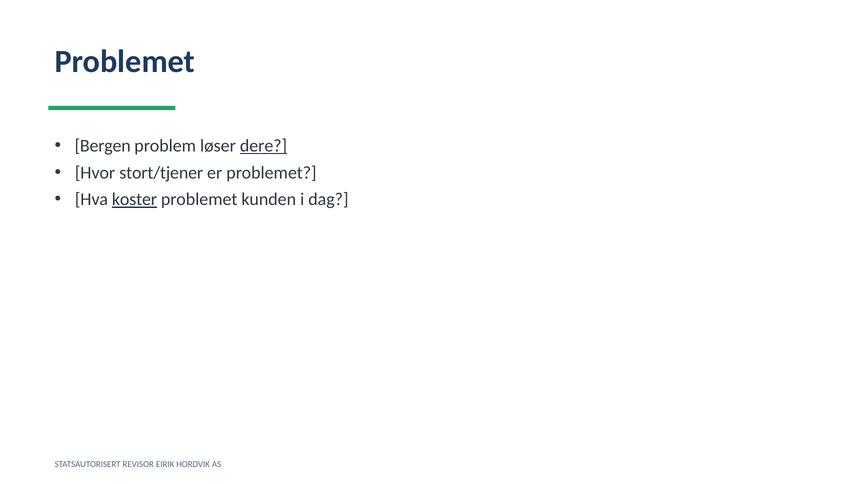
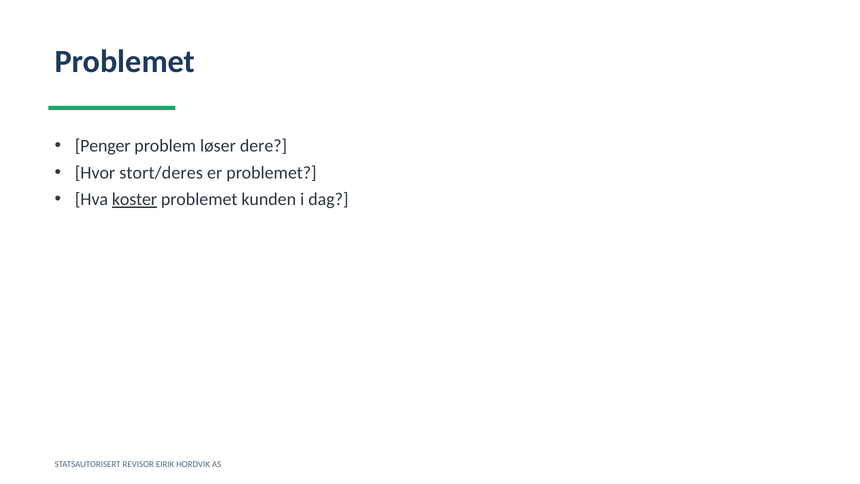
Bergen: Bergen -> Penger
dere underline: present -> none
stort/tjener: stort/tjener -> stort/deres
